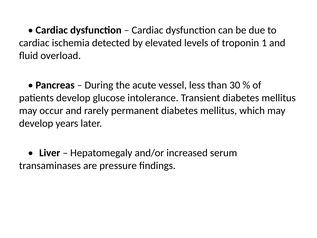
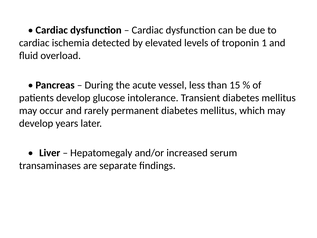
30: 30 -> 15
pressure: pressure -> separate
